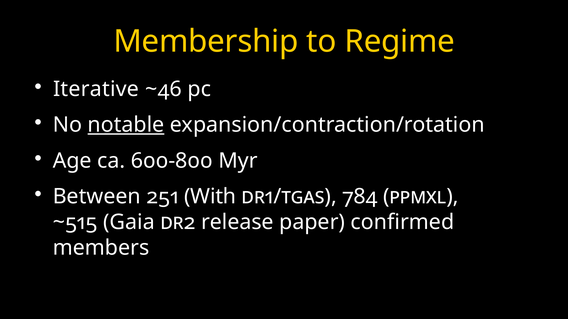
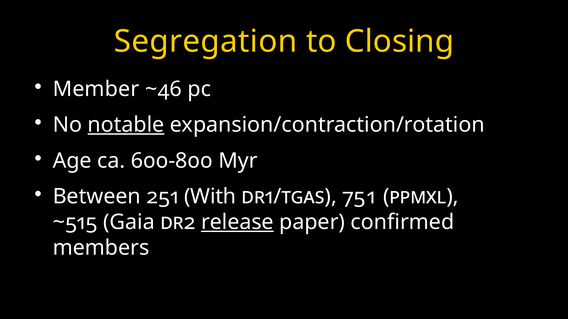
Membership: Membership -> Segregation
Regime: Regime -> Closing
Iterative: Iterative -> Member
784: 784 -> 751
release underline: none -> present
